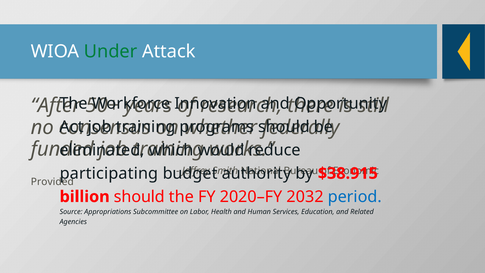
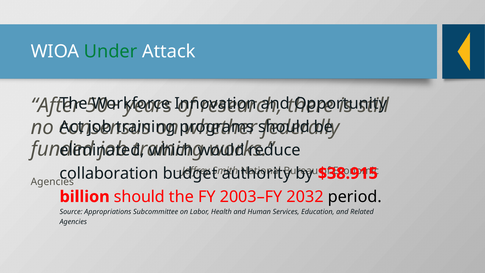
participating: participating -> collaboration
Provided at (52, 182): Provided -> Agencies
2020–FY: 2020–FY -> 2003–FY
period colour: blue -> black
